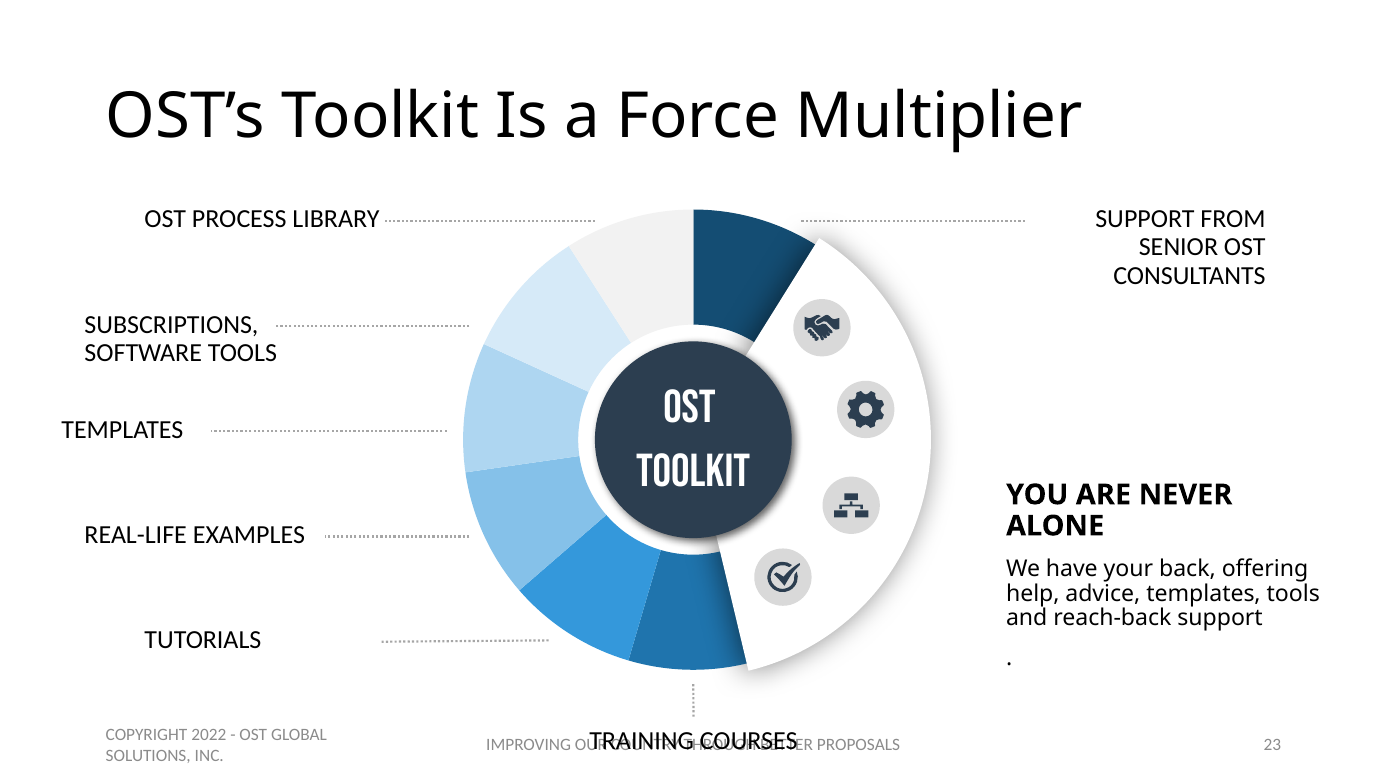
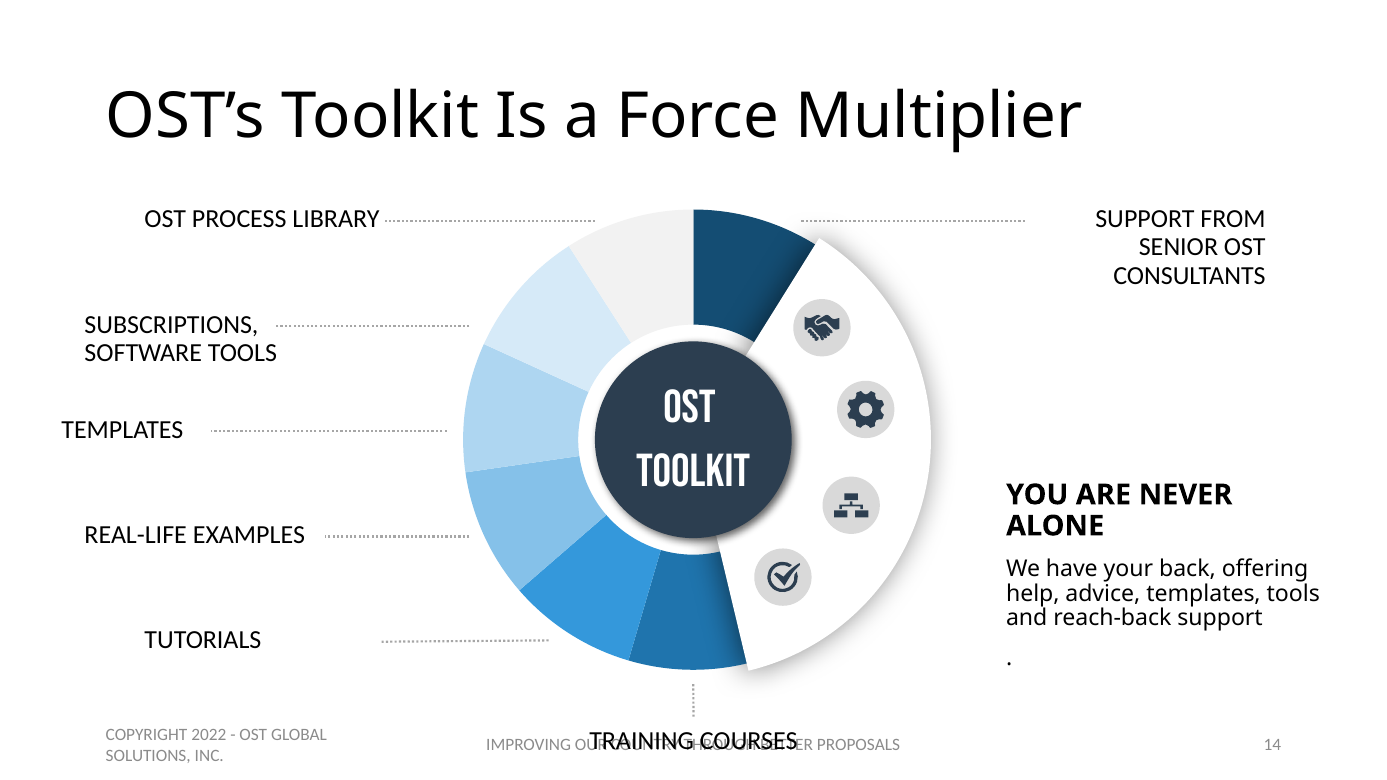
23: 23 -> 14
